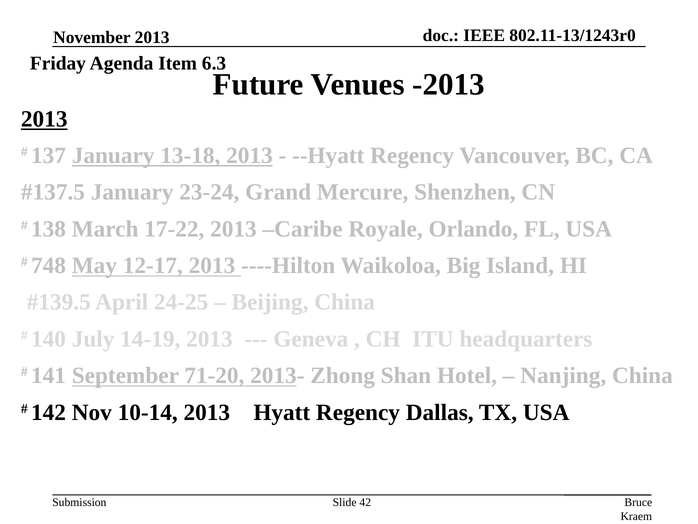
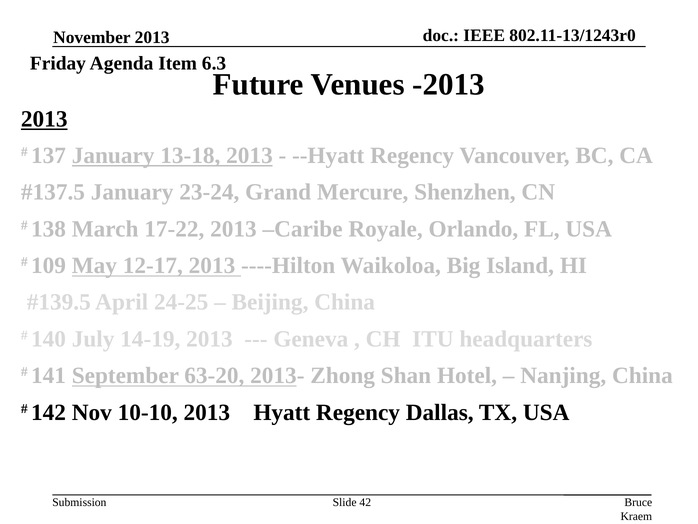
748: 748 -> 109
71-20: 71-20 -> 63-20
10-14: 10-14 -> 10-10
